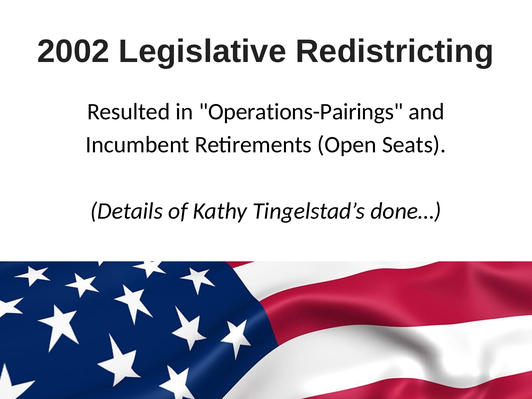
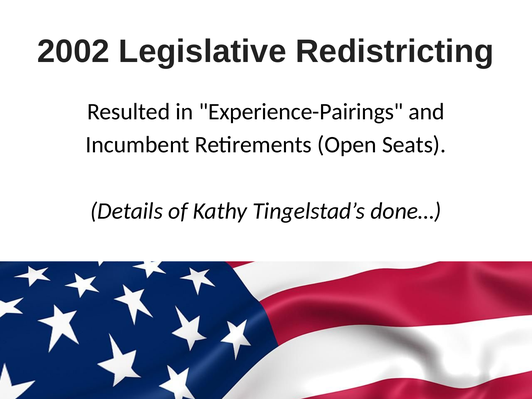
Operations-Pairings: Operations-Pairings -> Experience-Pairings
